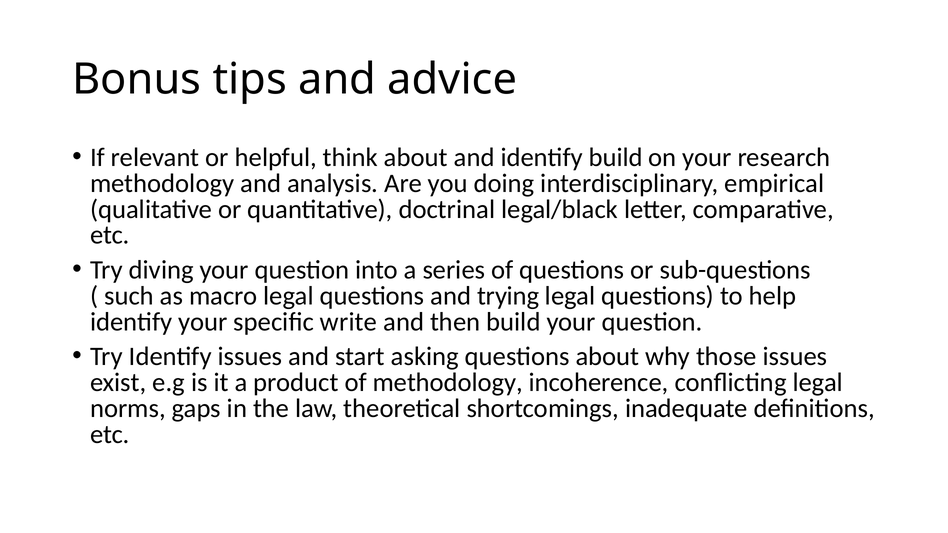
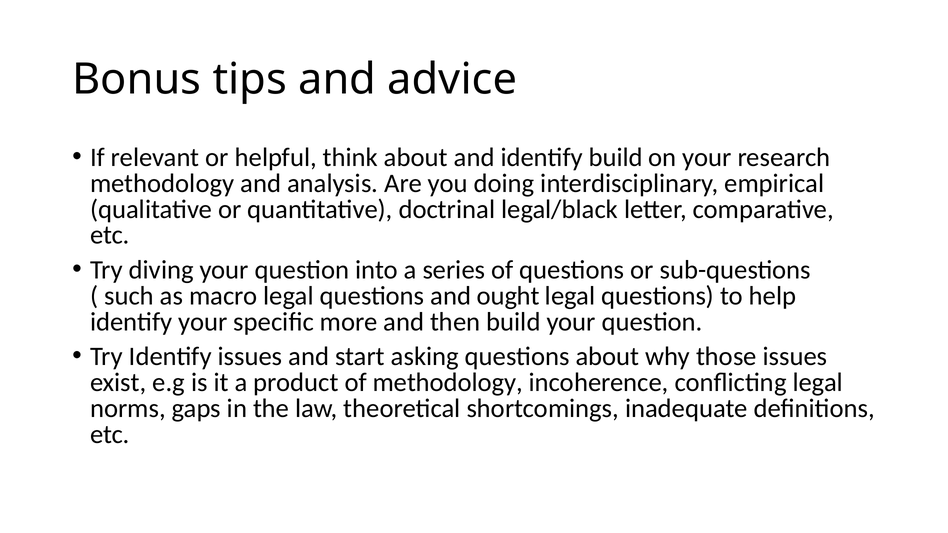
trying: trying -> ought
write: write -> more
